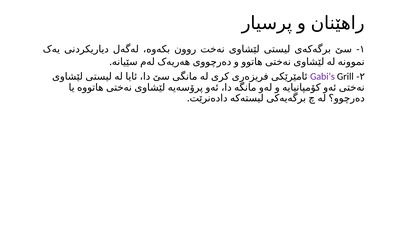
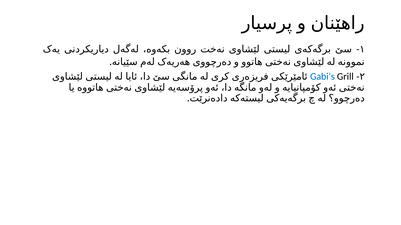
Gabi’s colour: purple -> blue
